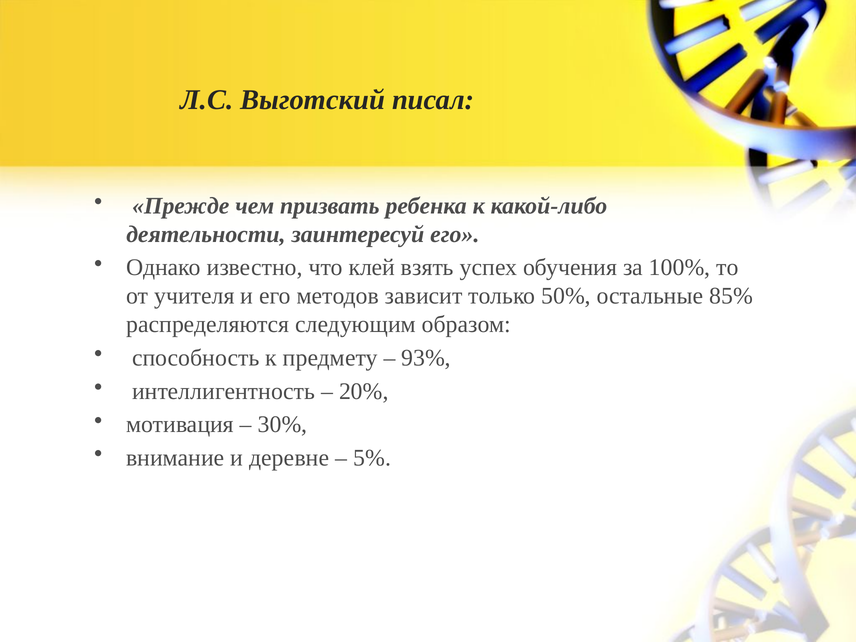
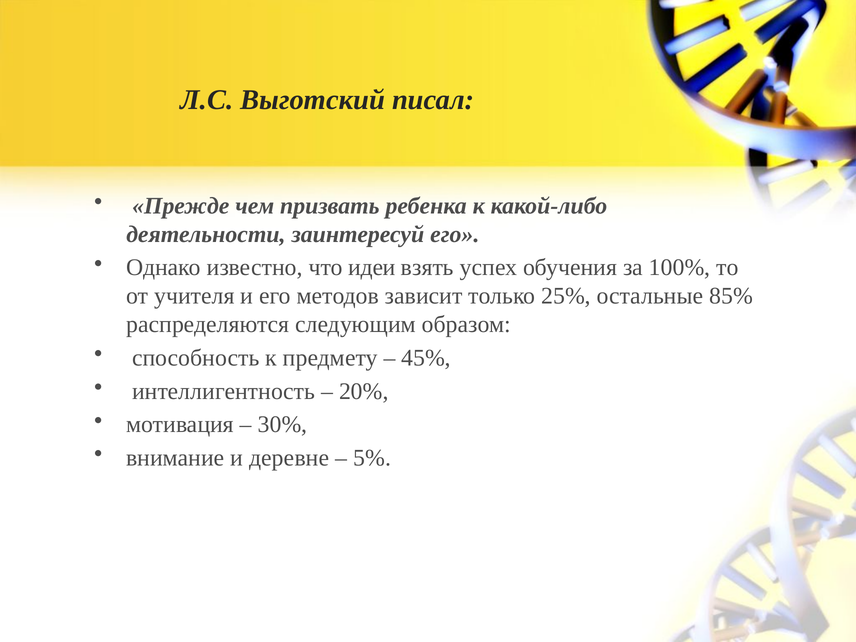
клей: клей -> идеи
50%: 50% -> 25%
93%: 93% -> 45%
